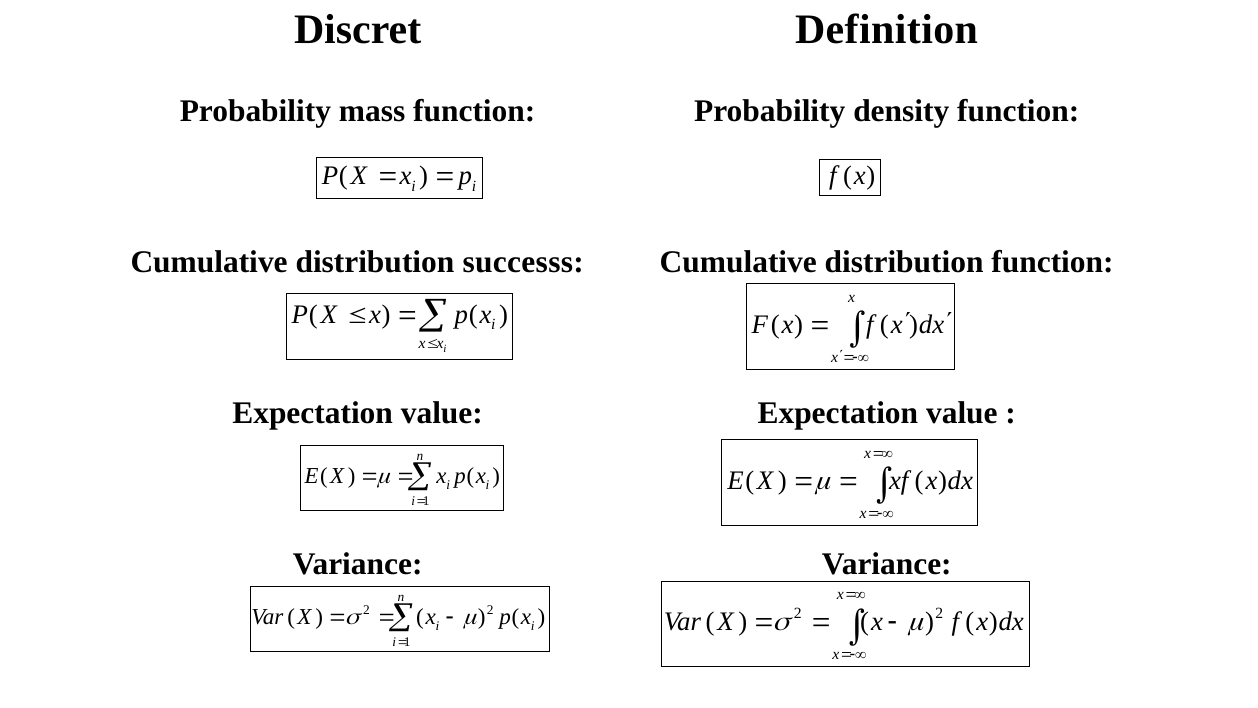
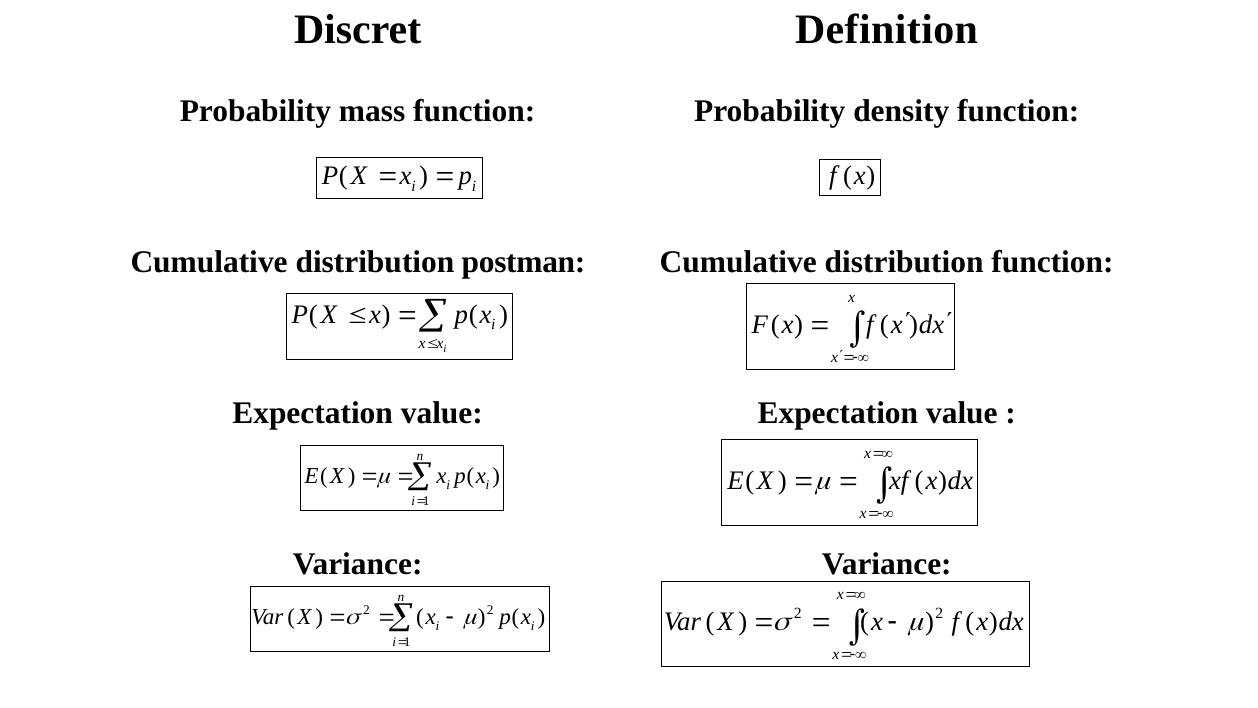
successs: successs -> postman
